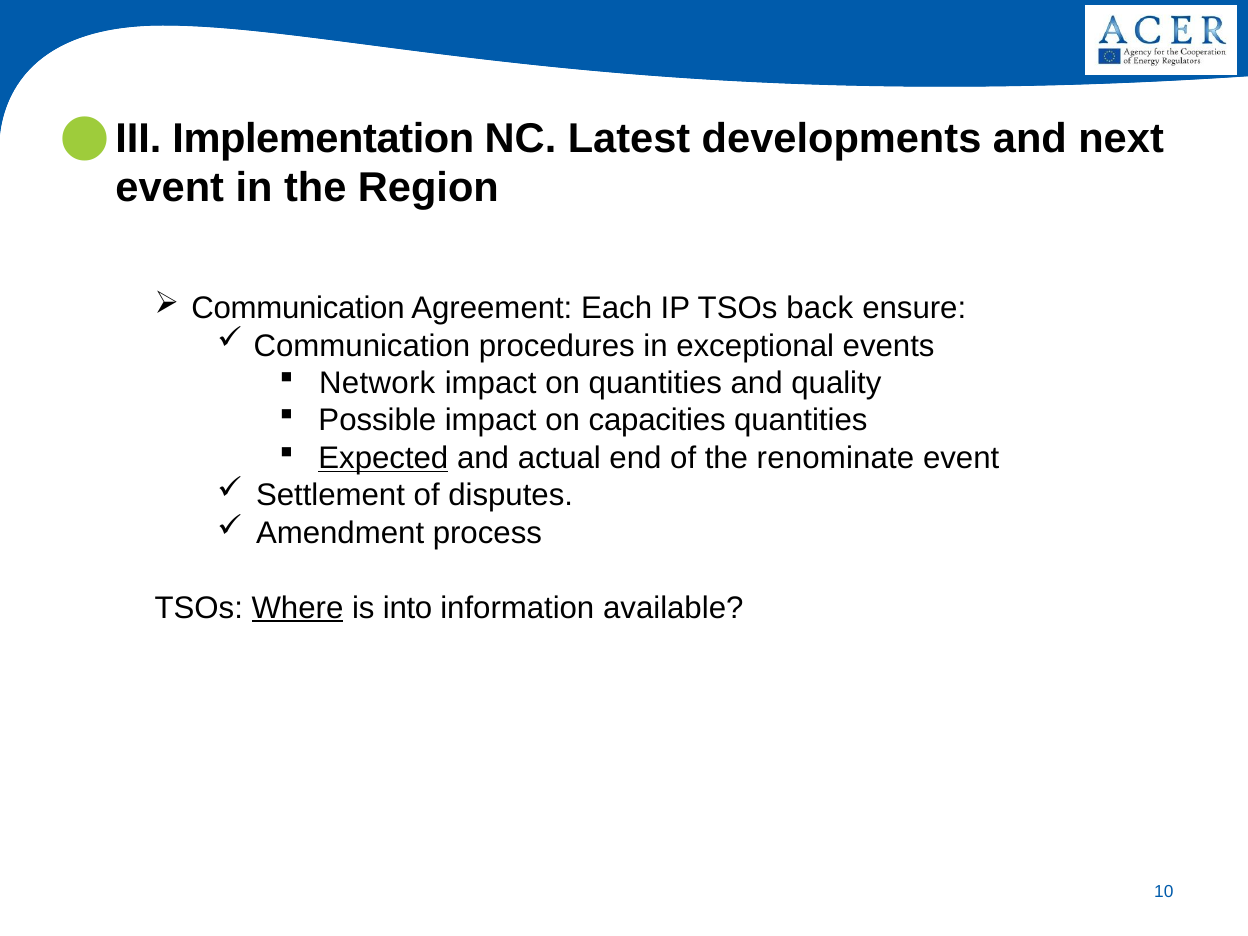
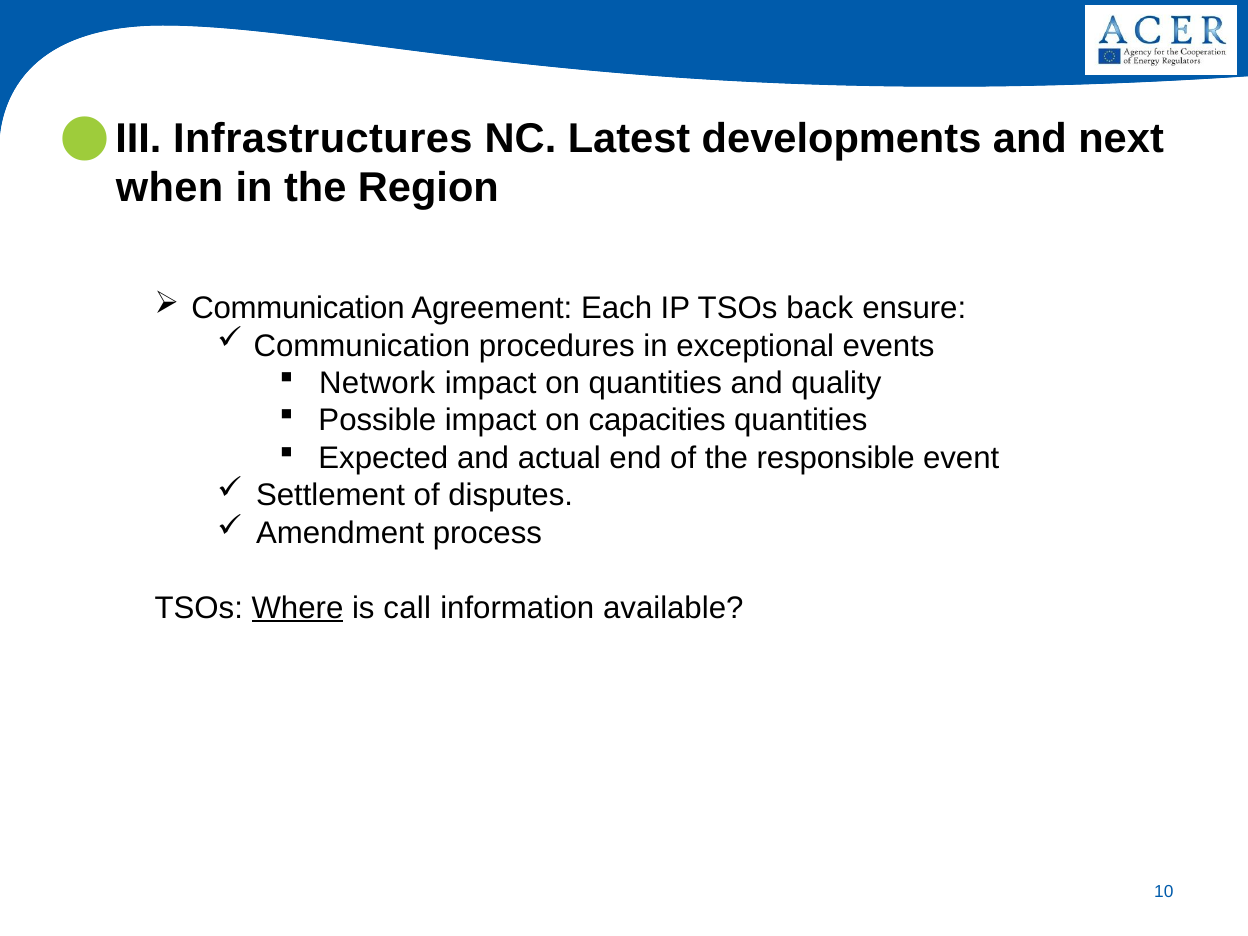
Implementation: Implementation -> Infrastructures
event at (170, 188): event -> when
Expected underline: present -> none
renominate: renominate -> responsible
into: into -> call
